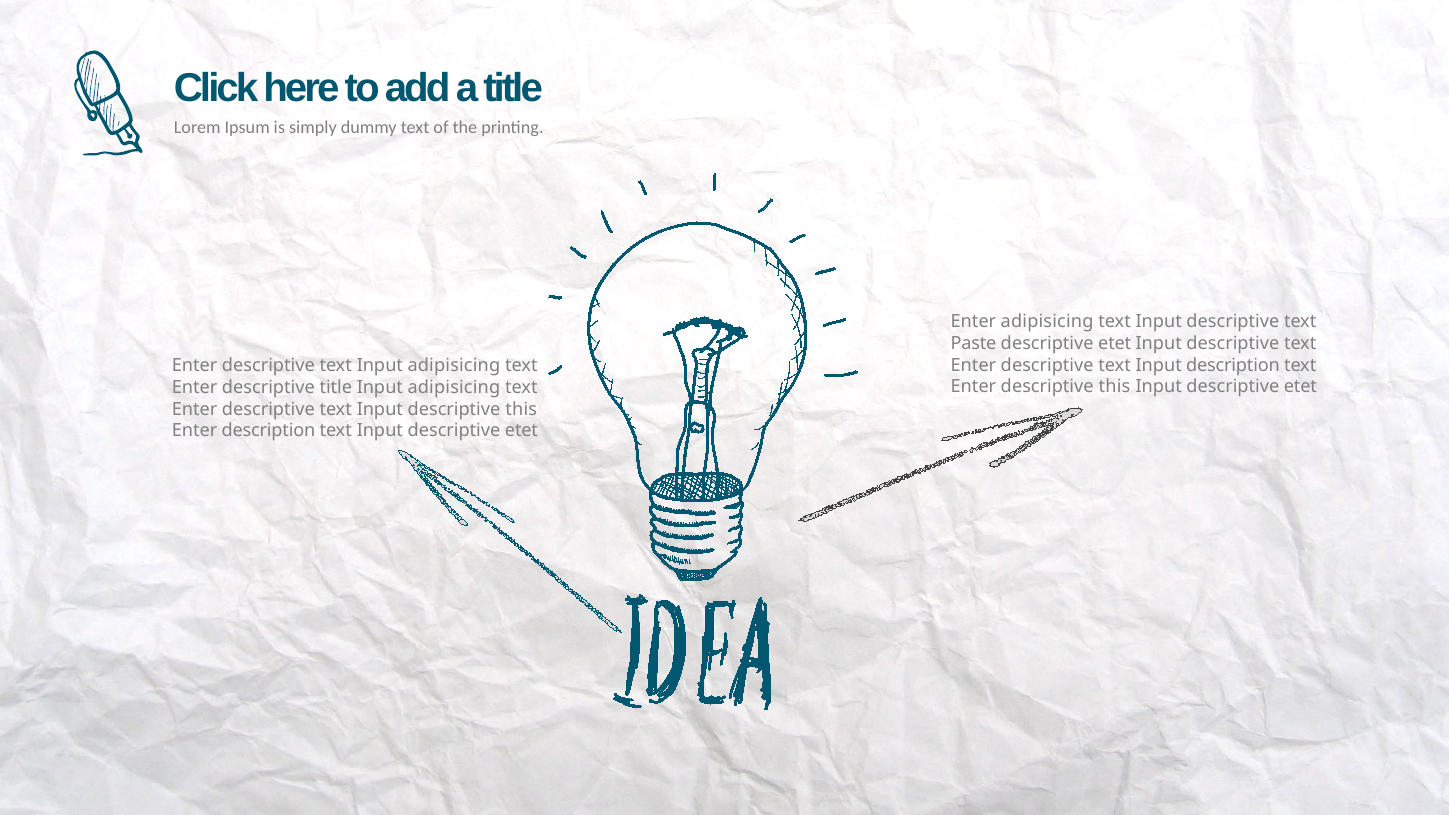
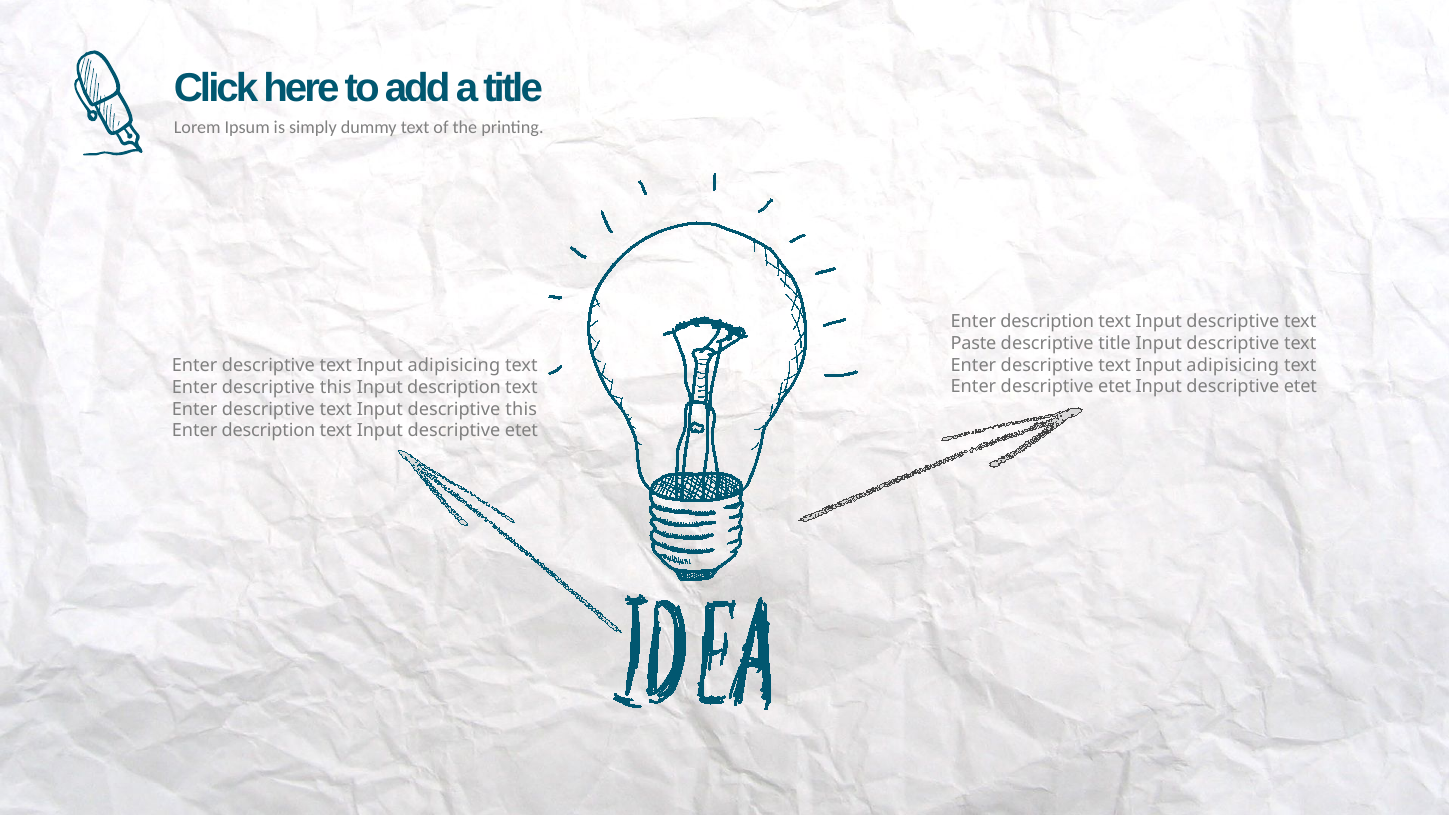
adipisicing at (1047, 322): adipisicing -> description
etet at (1115, 343): etet -> title
description at (1233, 365): description -> adipisicing
Enter descriptive this: this -> etet
Enter descriptive title: title -> this
adipisicing at (454, 388): adipisicing -> description
